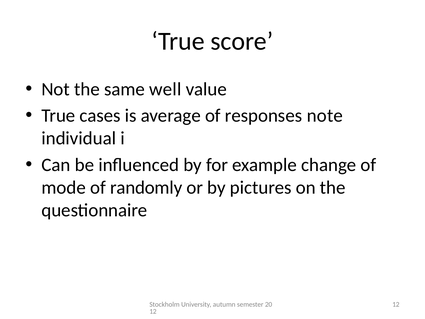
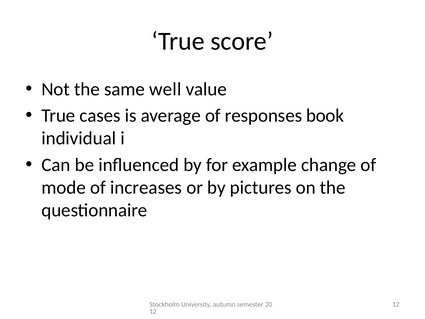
note: note -> book
randomly: randomly -> increases
